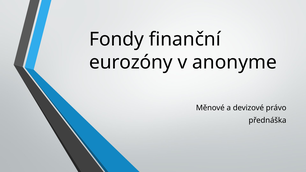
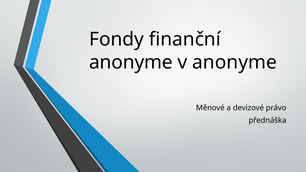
eurozóny at (131, 62): eurozóny -> anonyme
